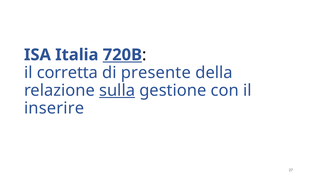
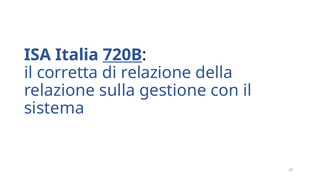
di presente: presente -> relazione
sulla underline: present -> none
inserire: inserire -> sistema
